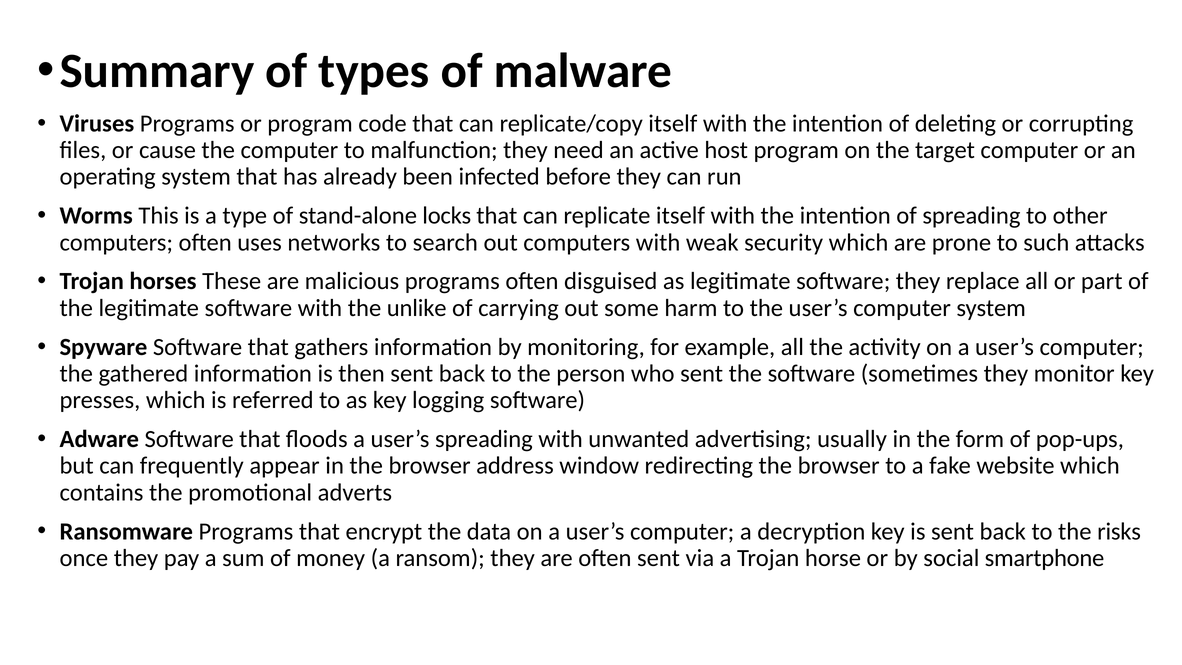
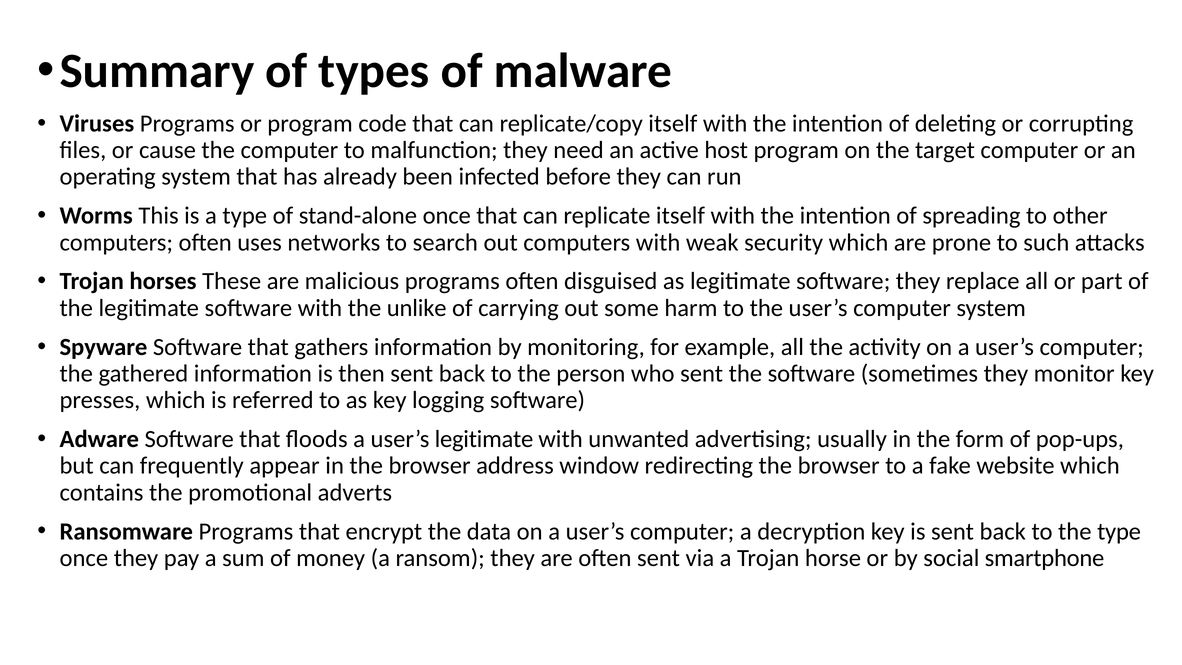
stand-alone locks: locks -> once
user’s spreading: spreading -> legitimate
the risks: risks -> type
